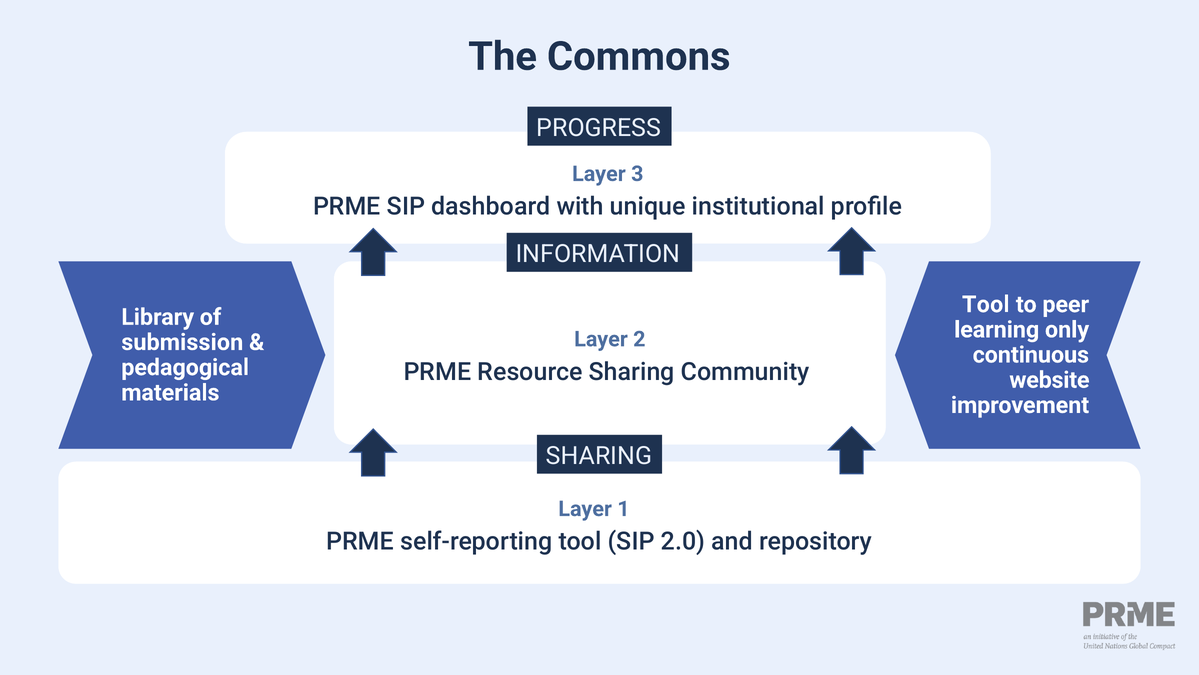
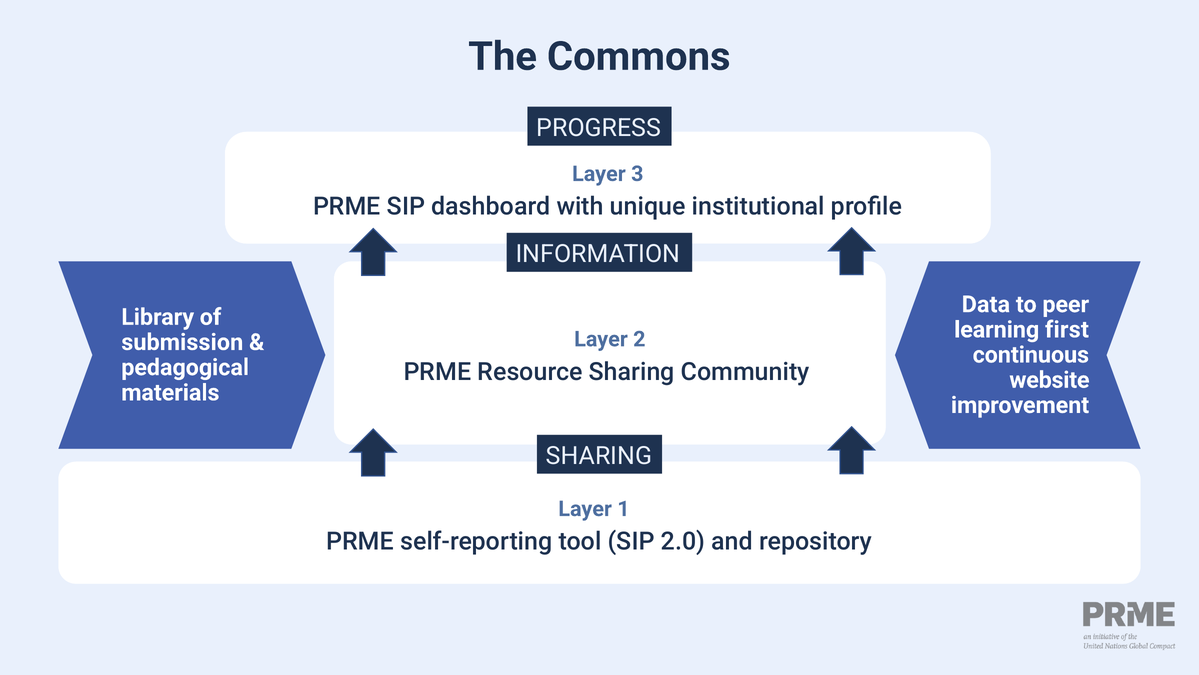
Tool at (986, 304): Tool -> Data
only: only -> first
